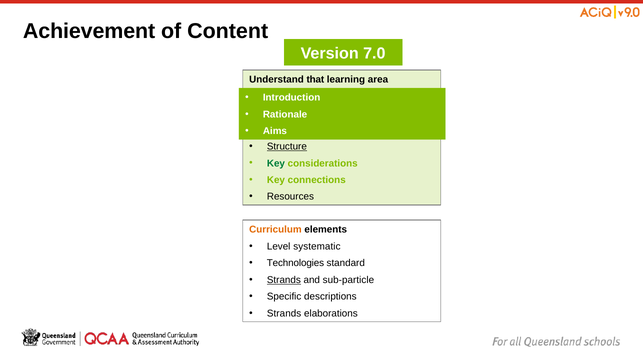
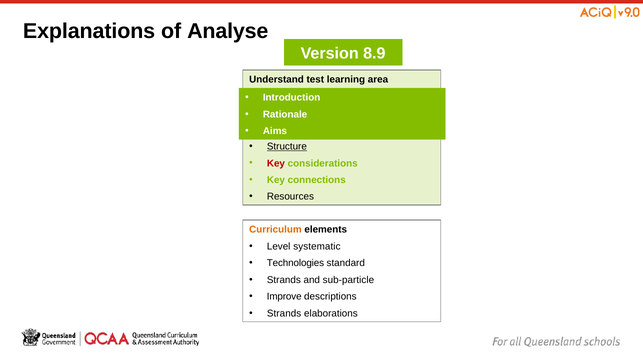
Achievement: Achievement -> Explanations
Content: Content -> Analyse
7.0: 7.0 -> 8.9
that: that -> test
Key at (276, 163) colour: green -> red
Strands at (284, 280) underline: present -> none
Specific: Specific -> Improve
